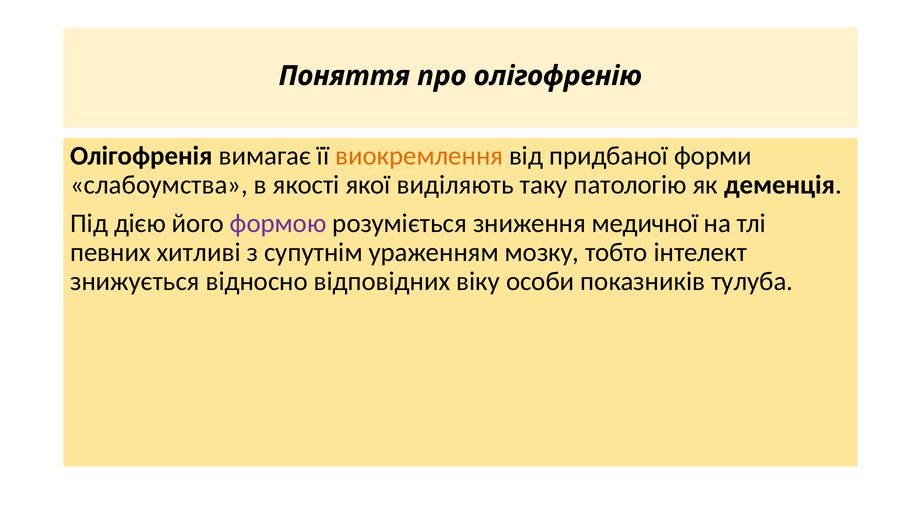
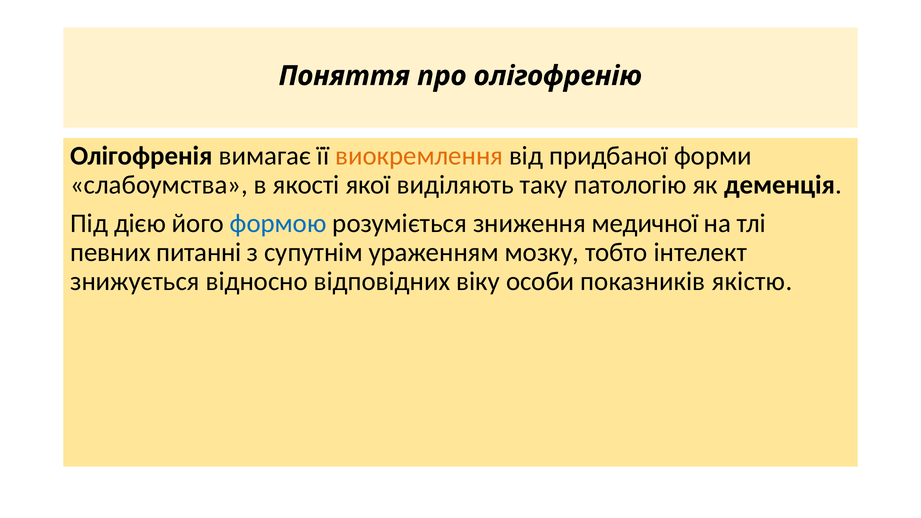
формою colour: purple -> blue
хитливі: хитливі -> питанні
тулуба: тулуба -> якістю
